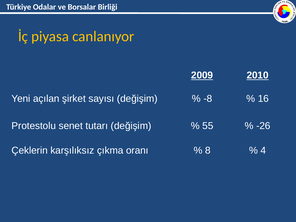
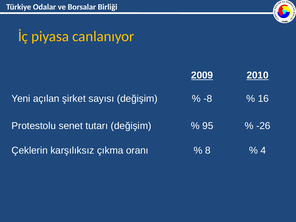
55: 55 -> 95
